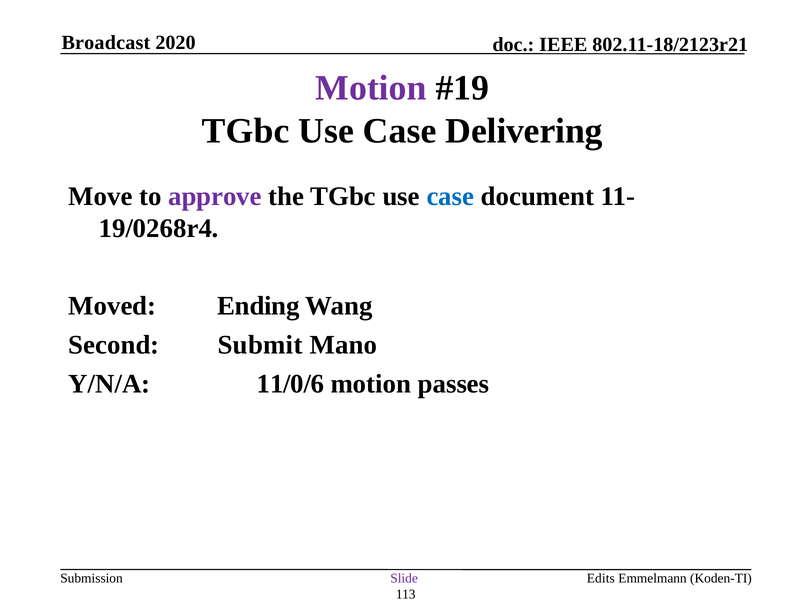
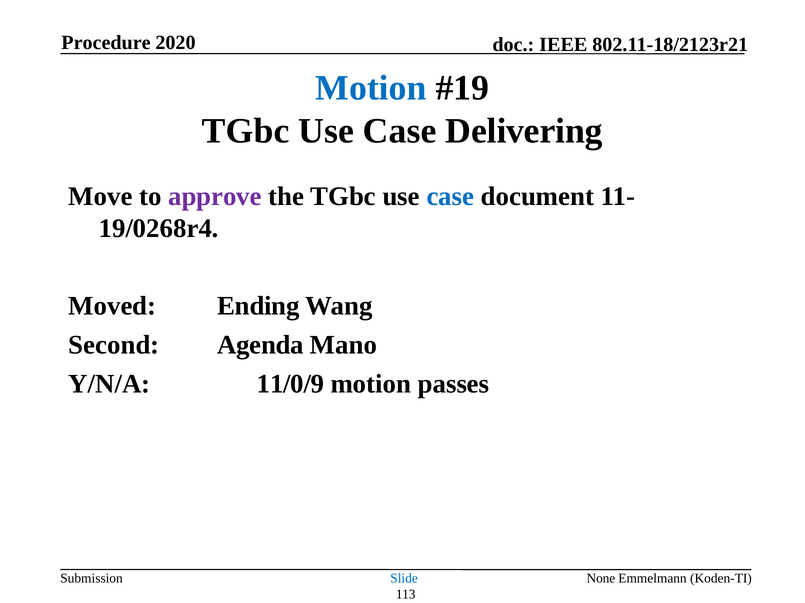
Broadcast: Broadcast -> Procedure
Motion at (371, 88) colour: purple -> blue
Submit: Submit -> Agenda
11/0/6: 11/0/6 -> 11/0/9
Slide colour: purple -> blue
Edits: Edits -> None
